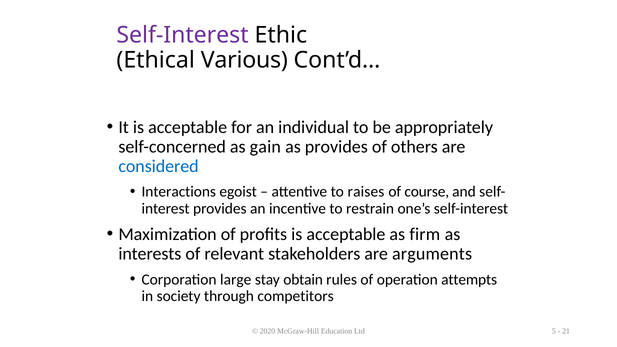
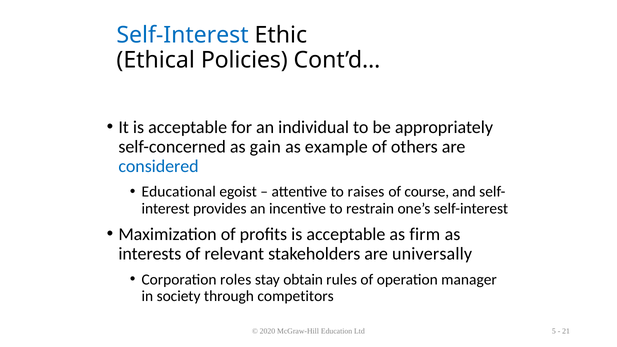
Self-Interest at (183, 35) colour: purple -> blue
Various: Various -> Policies
as provides: provides -> example
Interactions: Interactions -> Educational
arguments: arguments -> universally
large: large -> roles
attempts: attempts -> manager
